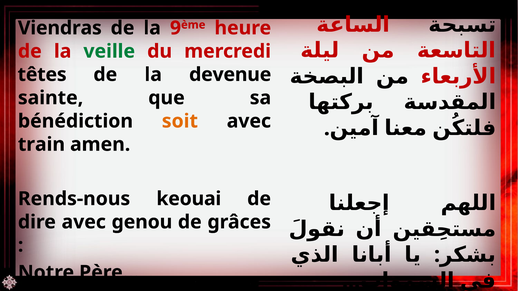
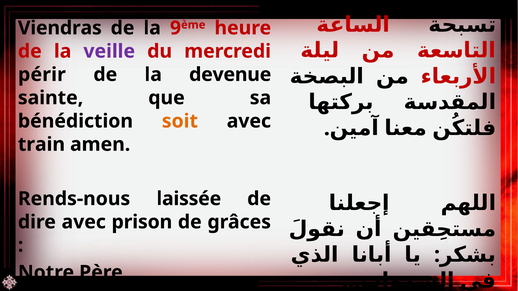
veille colour: green -> purple
têtes: têtes -> périr
keouai: keouai -> laissée
genou: genou -> prison
